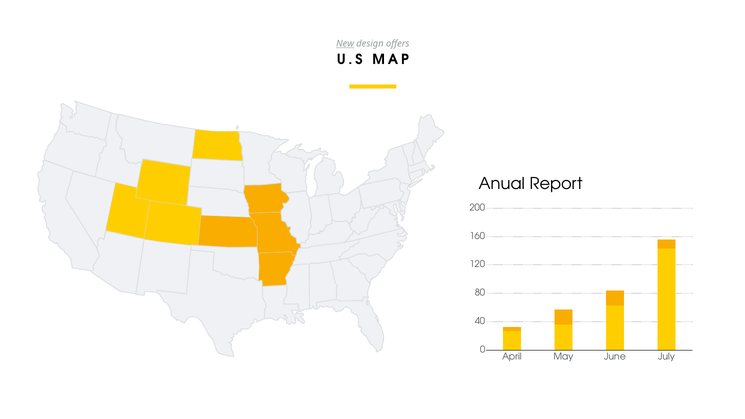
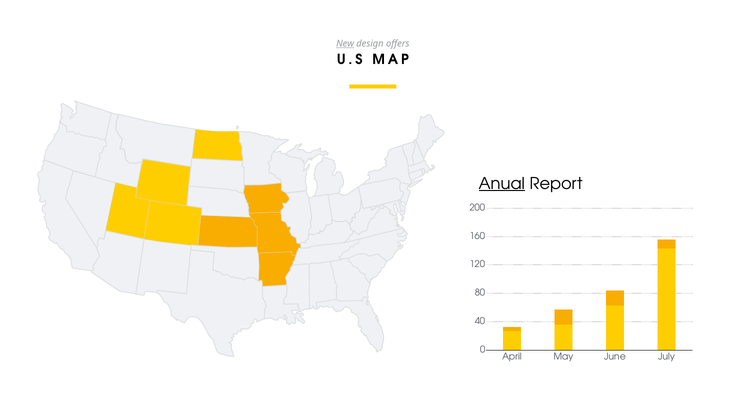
Anual underline: none -> present
